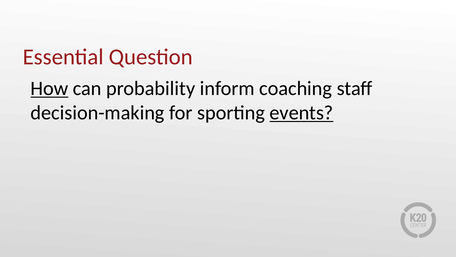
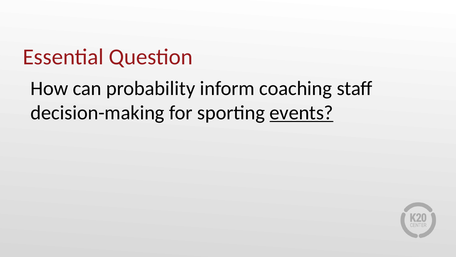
How underline: present -> none
